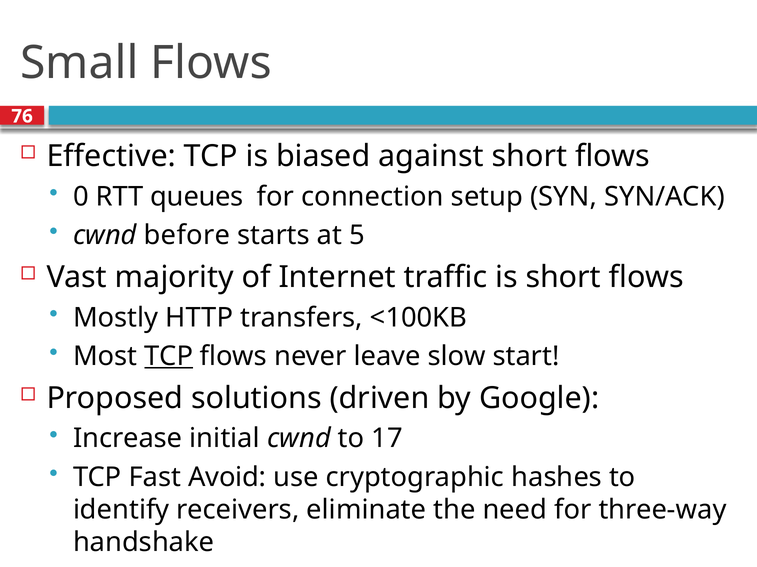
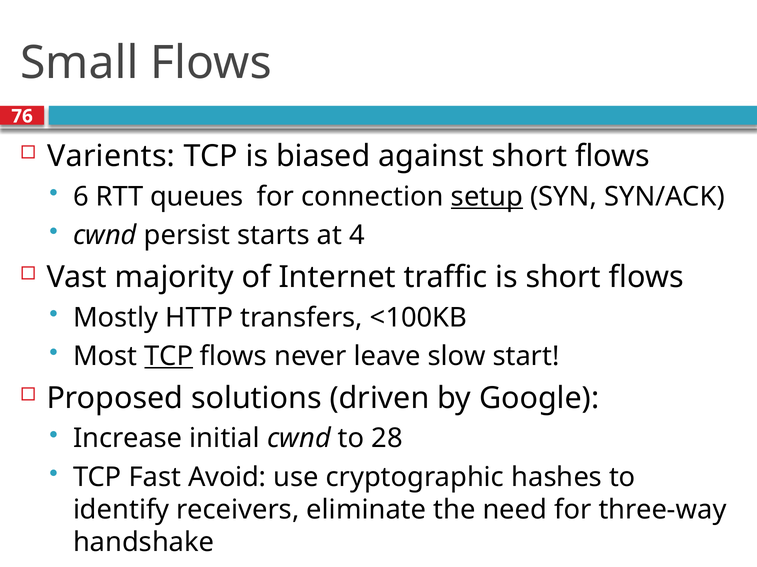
Effective: Effective -> Varients
0: 0 -> 6
setup underline: none -> present
before: before -> persist
5: 5 -> 4
17: 17 -> 28
